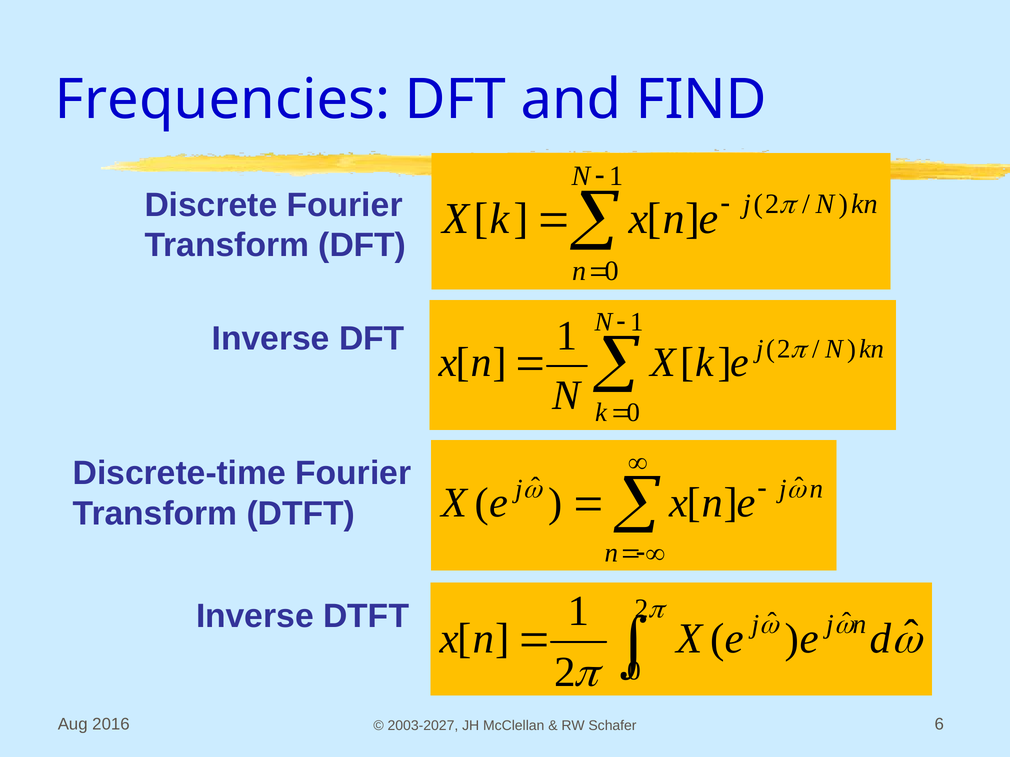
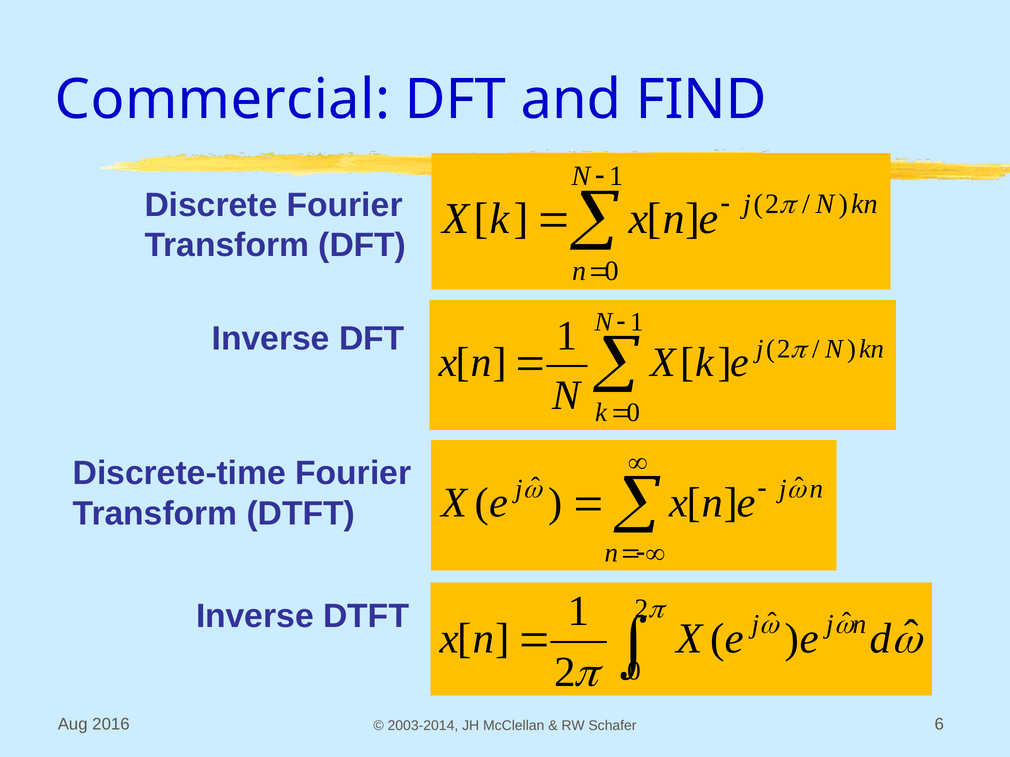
Frequencies: Frequencies -> Commercial
2003-2027: 2003-2027 -> 2003-2014
